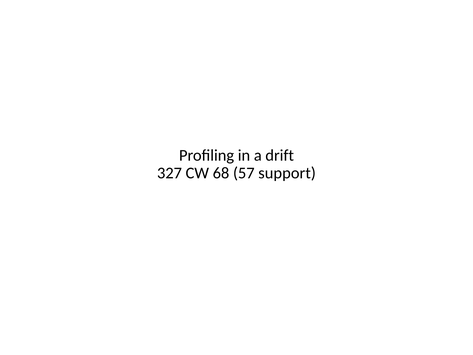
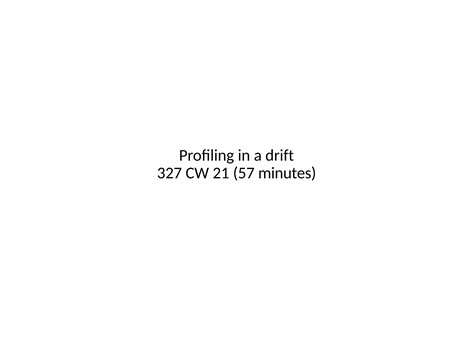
68: 68 -> 21
support: support -> minutes
